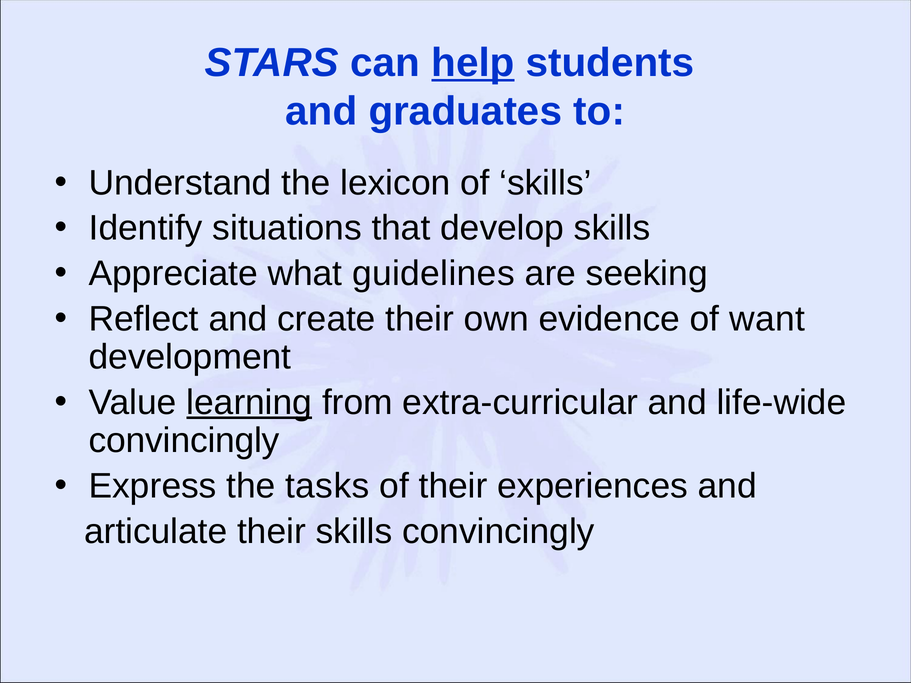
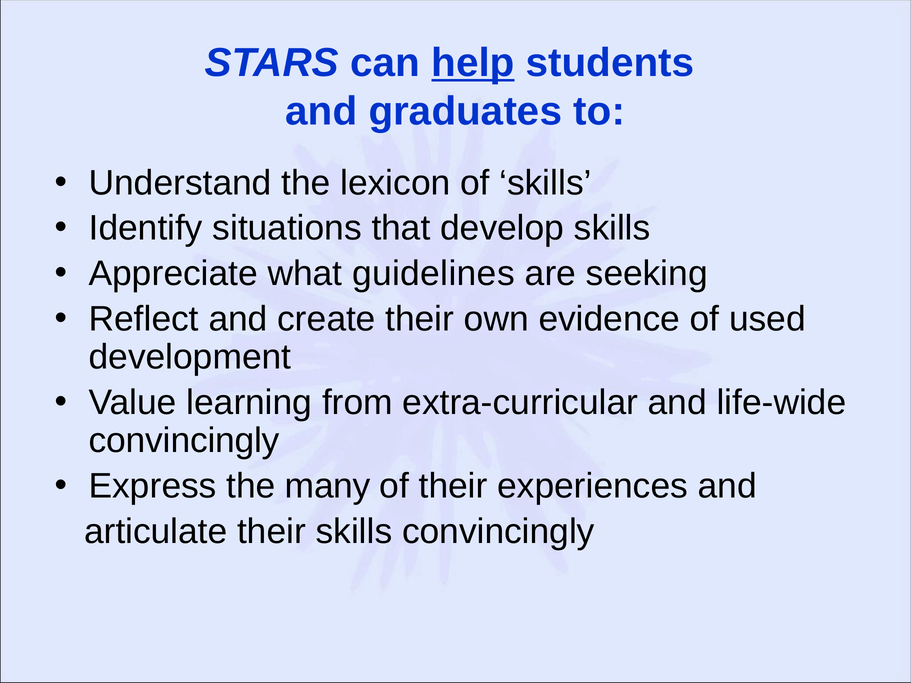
want: want -> used
learning underline: present -> none
tasks: tasks -> many
